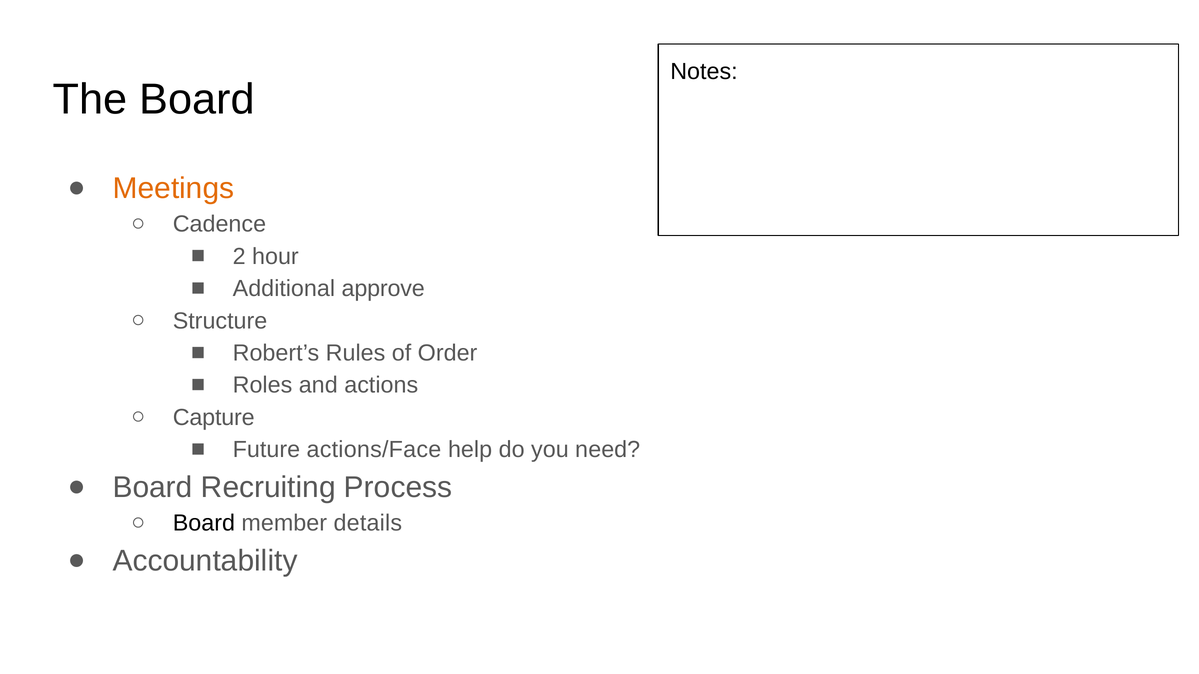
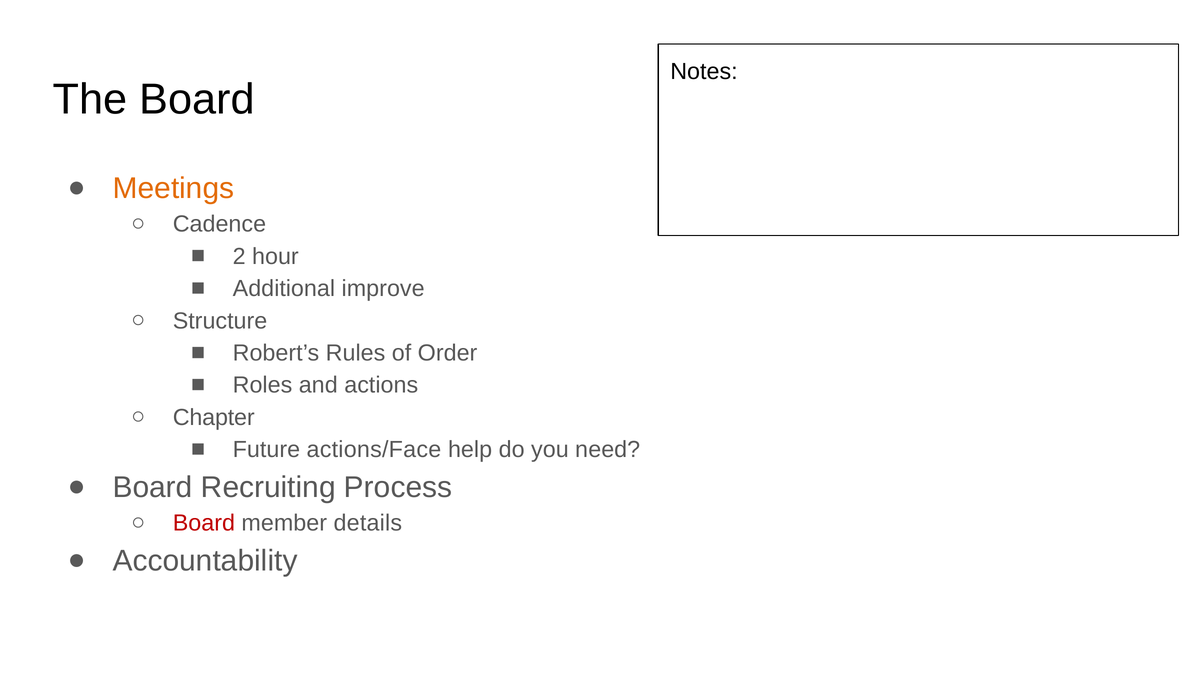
approve: approve -> improve
Capture: Capture -> Chapter
Board at (204, 524) colour: black -> red
